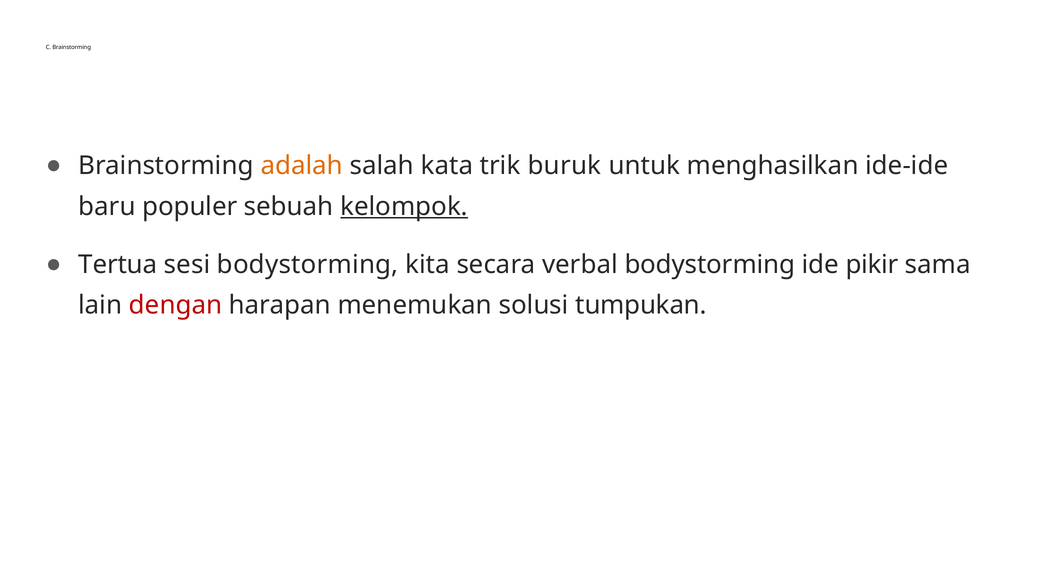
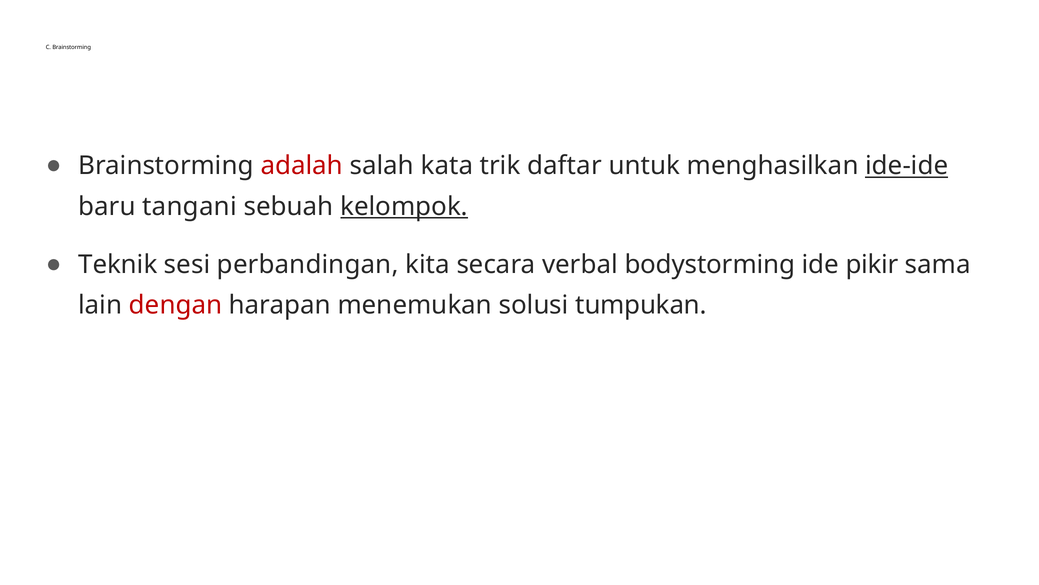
adalah colour: orange -> red
buruk: buruk -> daftar
ide-ide underline: none -> present
populer: populer -> tangani
Tertua: Tertua -> Teknik
sesi bodystorming: bodystorming -> perbandingan
